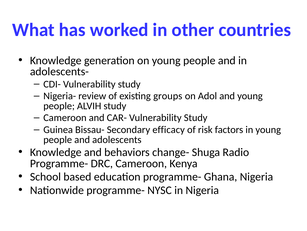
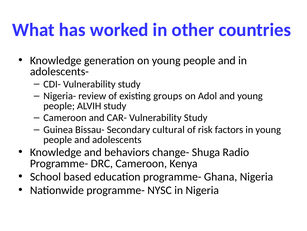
efficacy: efficacy -> cultural
